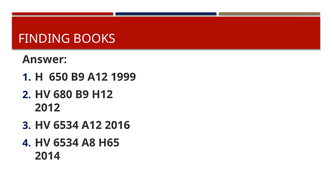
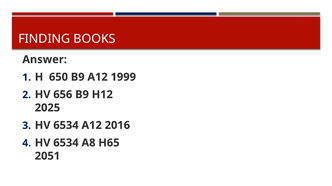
680: 680 -> 656
2012: 2012 -> 2025
2014: 2014 -> 2051
